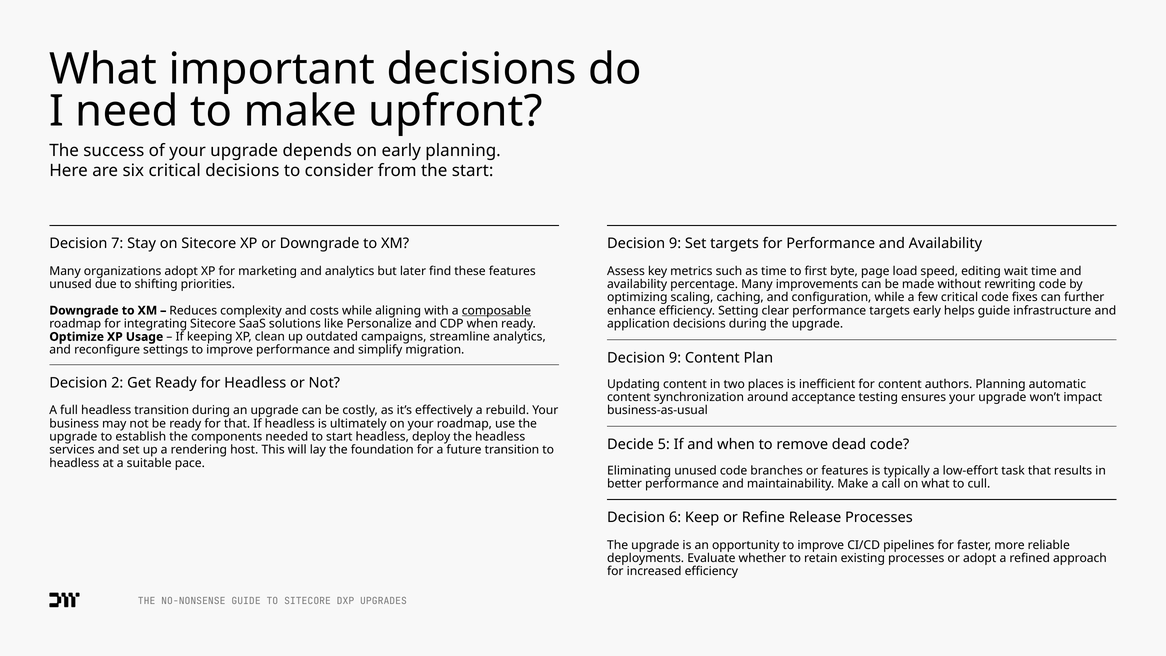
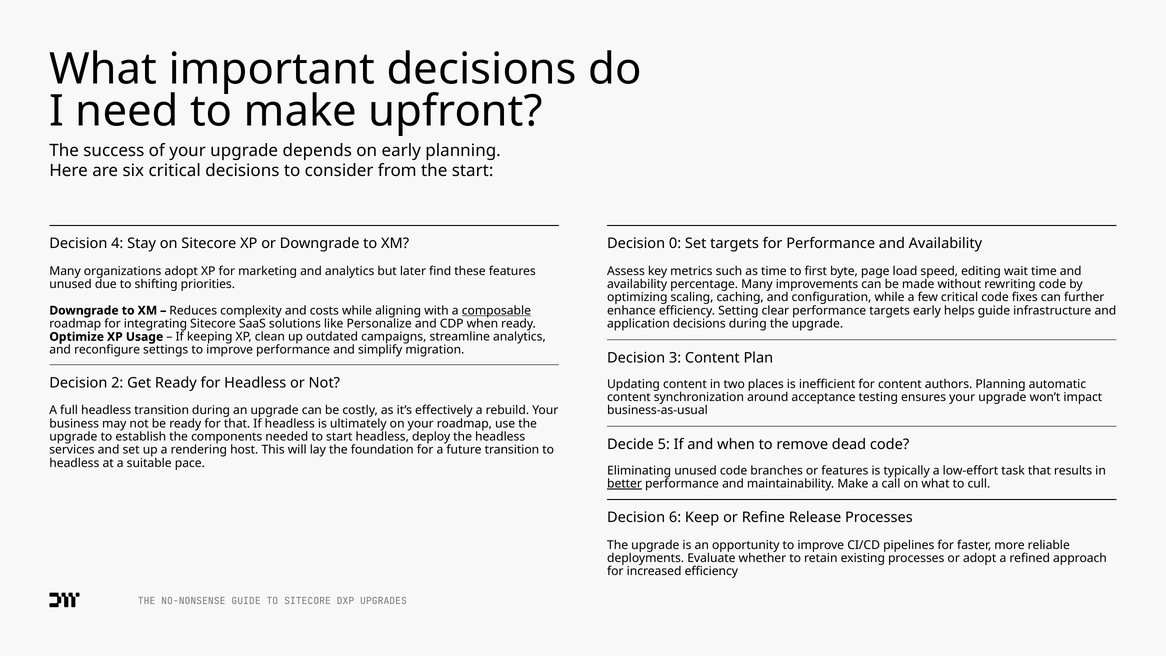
7: 7 -> 4
9 at (675, 243): 9 -> 0
9 at (675, 358): 9 -> 3
better underline: none -> present
